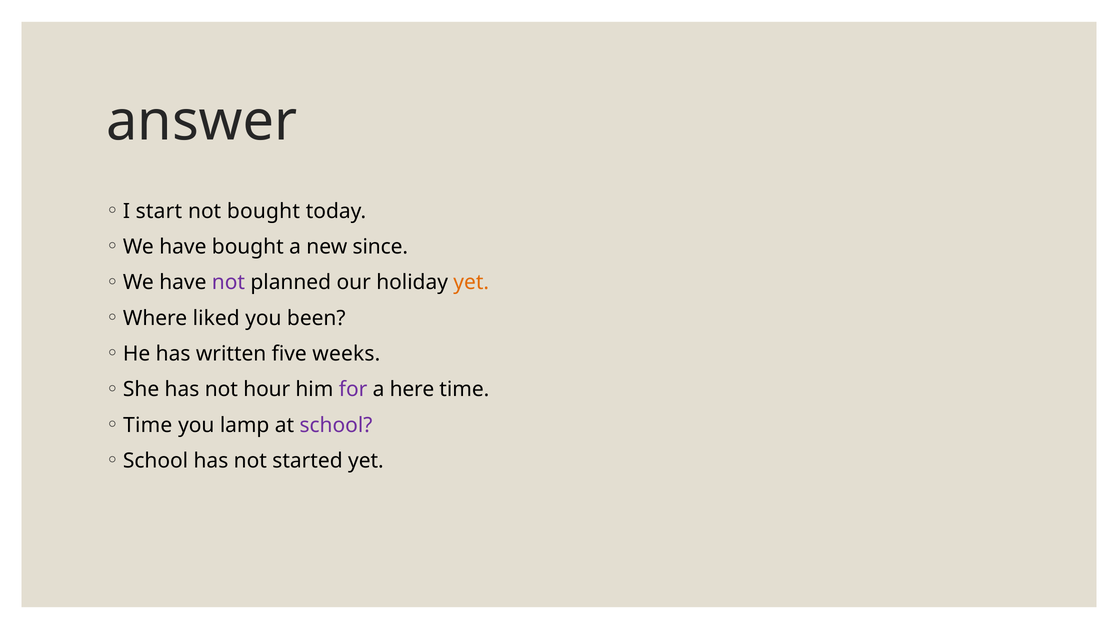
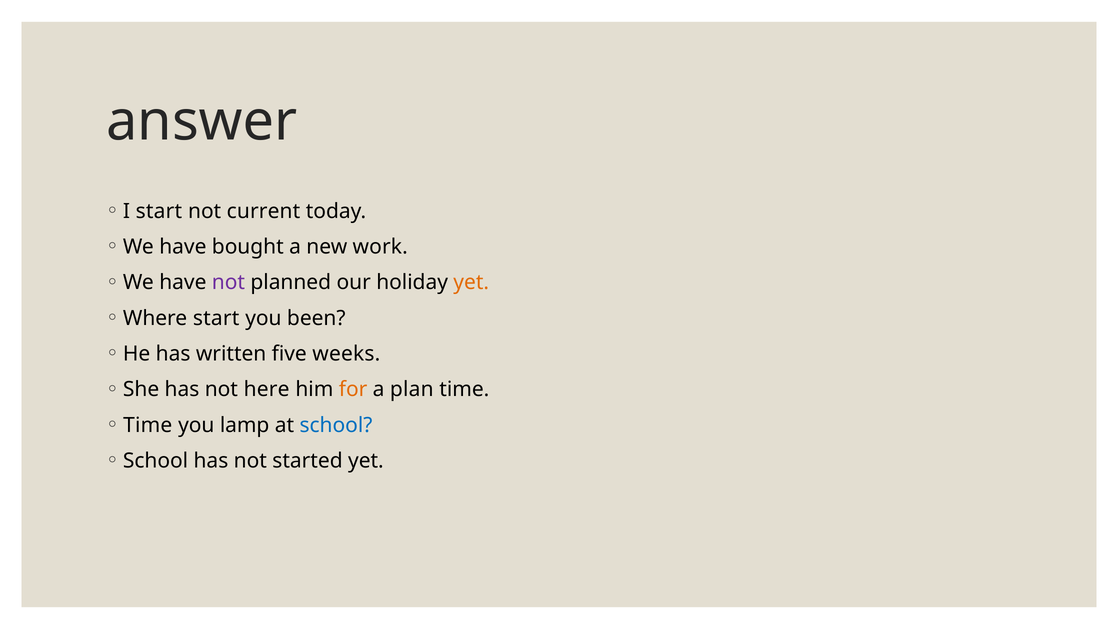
not bought: bought -> current
since: since -> work
Where liked: liked -> start
hour: hour -> here
for colour: purple -> orange
here: here -> plan
school at (336, 425) colour: purple -> blue
